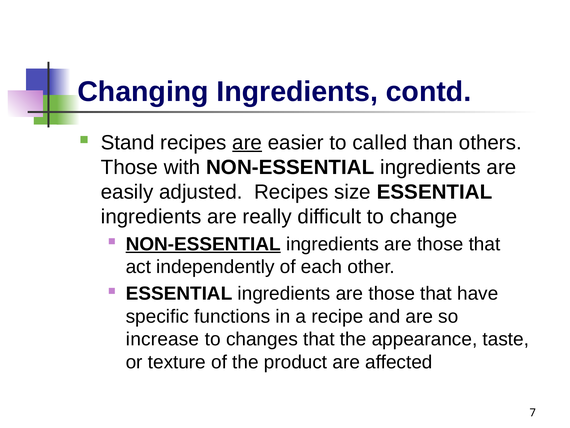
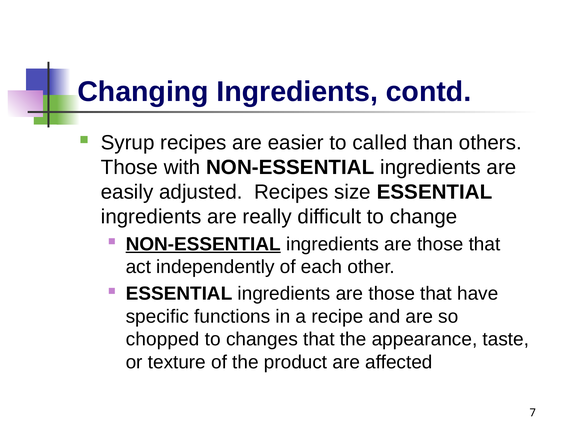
Stand: Stand -> Syrup
are at (247, 142) underline: present -> none
increase: increase -> chopped
